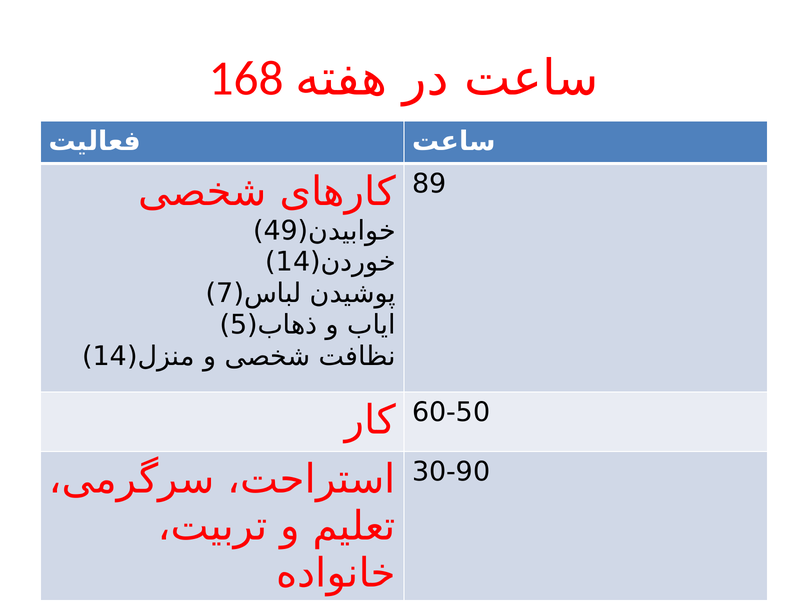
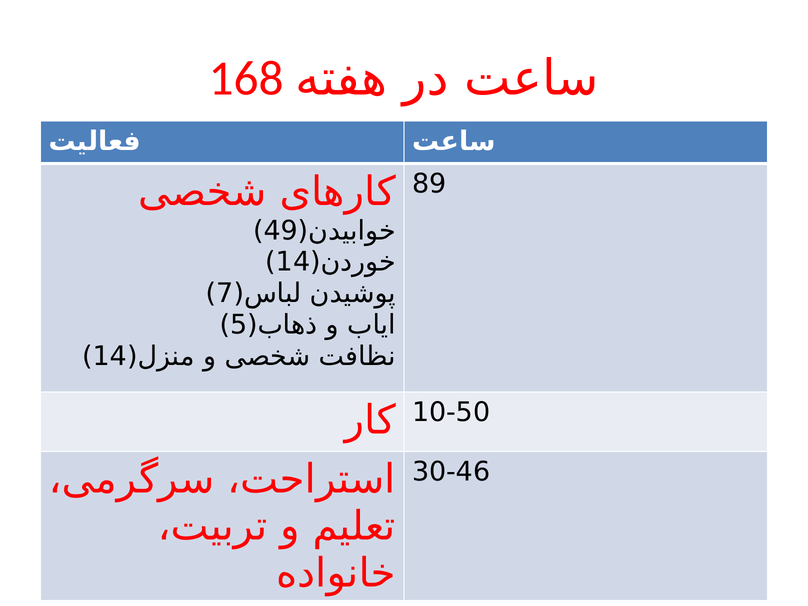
60-50: 60-50 -> 10-50
30-90: 30-90 -> 30-46
